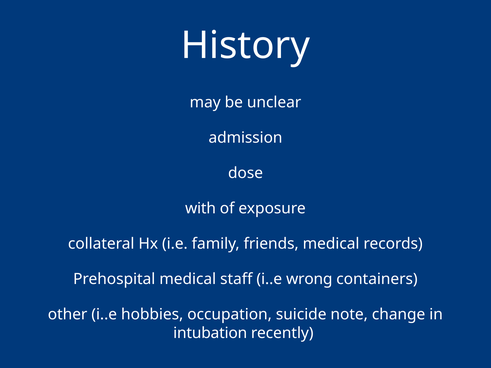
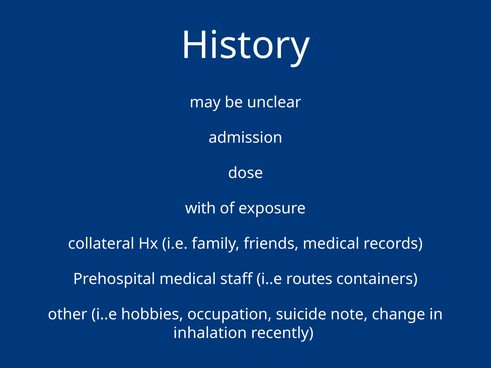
wrong: wrong -> routes
intubation: intubation -> inhalation
